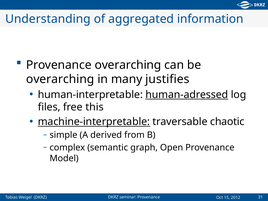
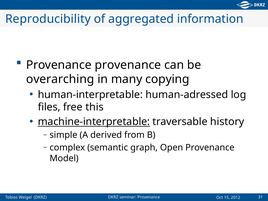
Understanding: Understanding -> Reproducibility
Provenance overarching: overarching -> provenance
justifies: justifies -> copying
human-adressed underline: present -> none
chaotic: chaotic -> history
